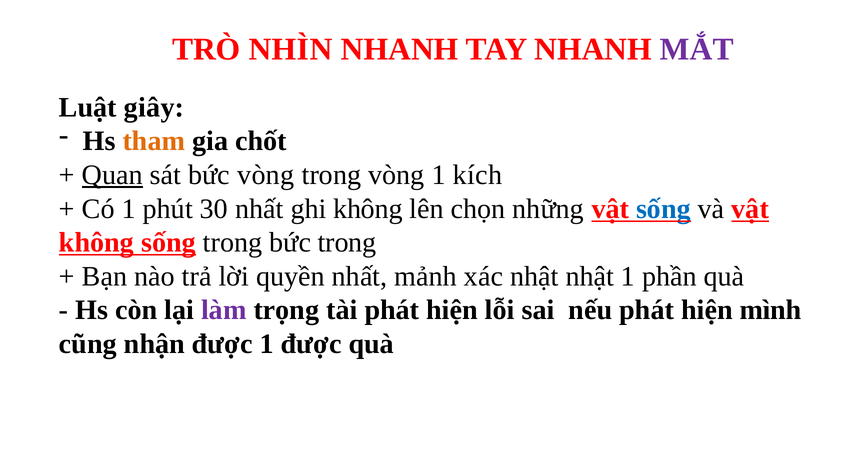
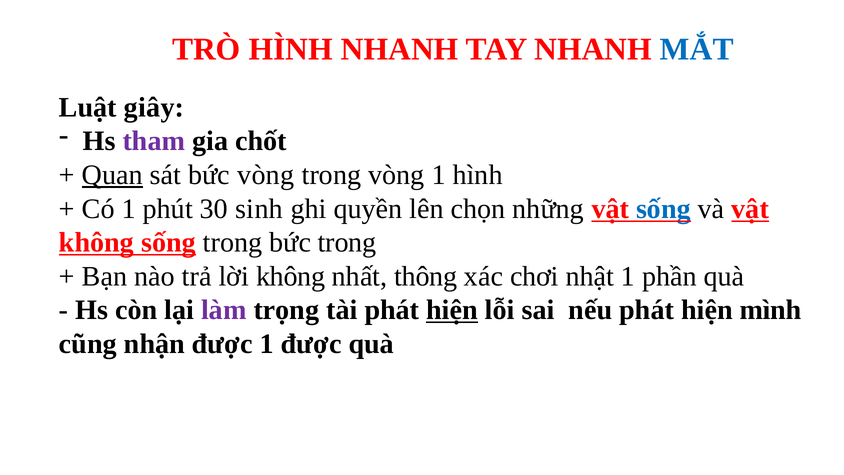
TRÒ NHÌN: NHÌN -> HÌNH
MẮT colour: purple -> blue
tham colour: orange -> purple
1 kích: kích -> hình
30 nhất: nhất -> sinh
ghi không: không -> quyền
lời quyền: quyền -> không
mảnh: mảnh -> thông
xác nhật: nhật -> chơi
hiện at (452, 310) underline: none -> present
